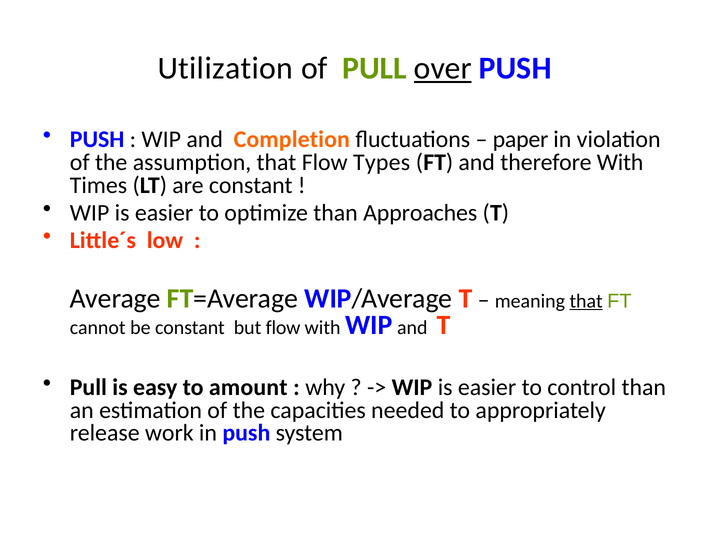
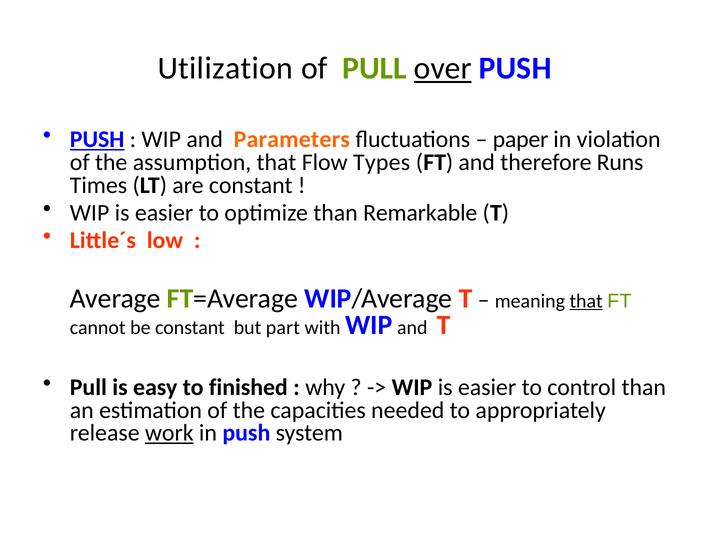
PUSH at (97, 139) underline: none -> present
Completion: Completion -> Parameters
therefore With: With -> Runs
Approaches: Approaches -> Remarkable
but flow: flow -> part
amount: amount -> finished
work underline: none -> present
